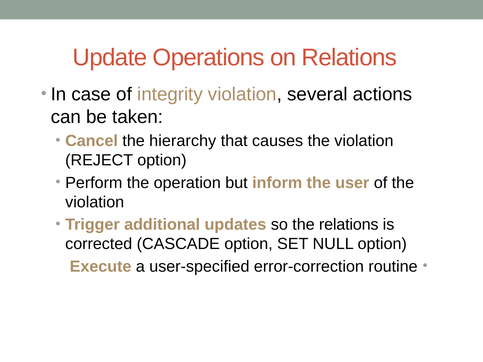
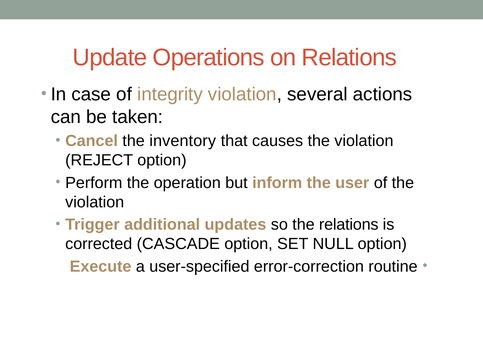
hierarchy: hierarchy -> inventory
